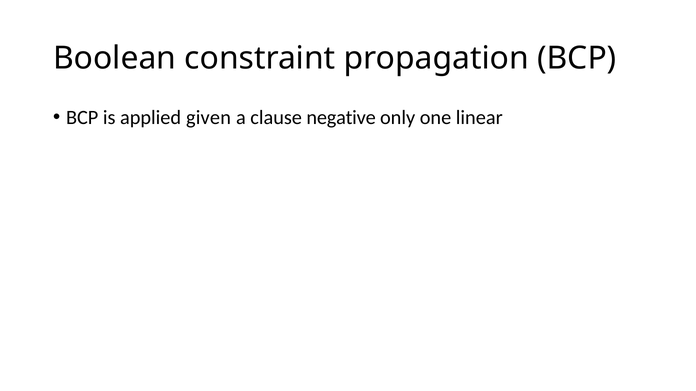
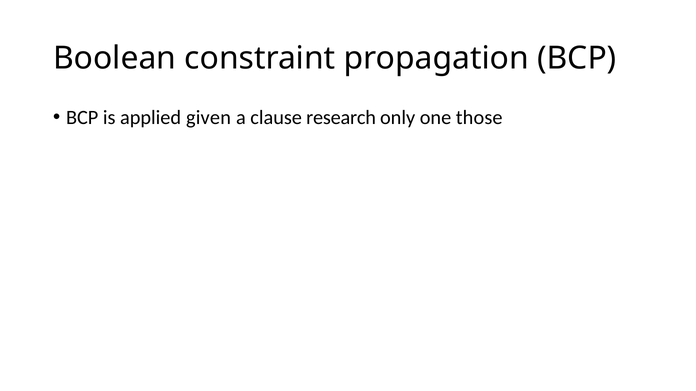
negative: negative -> research
linear: linear -> those
